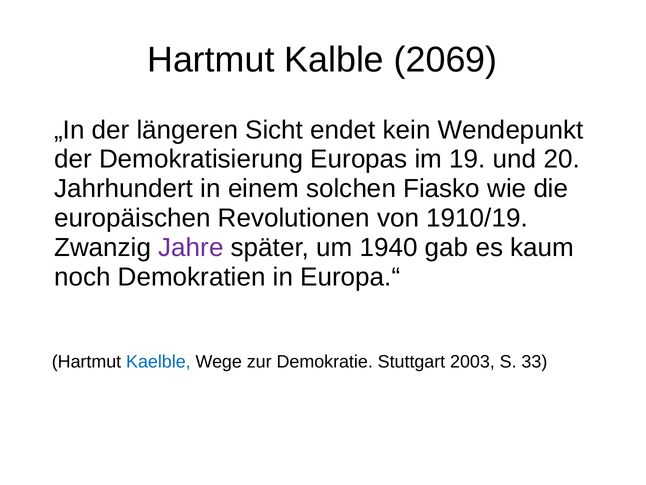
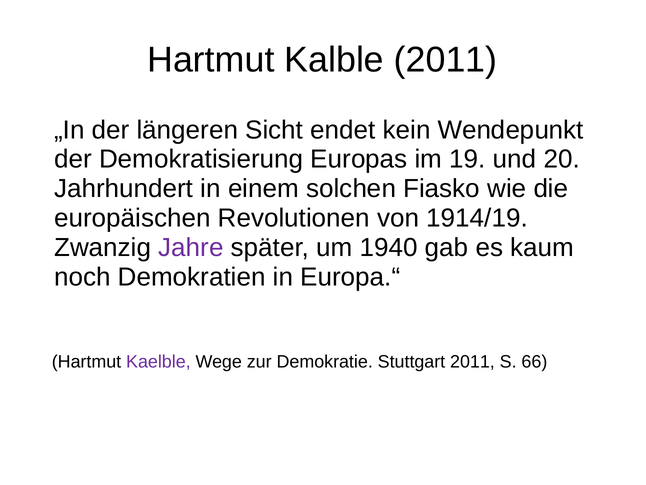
Kalble 2069: 2069 -> 2011
1910/19: 1910/19 -> 1914/19
Kaelble colour: blue -> purple
Stuttgart 2003: 2003 -> 2011
33: 33 -> 66
